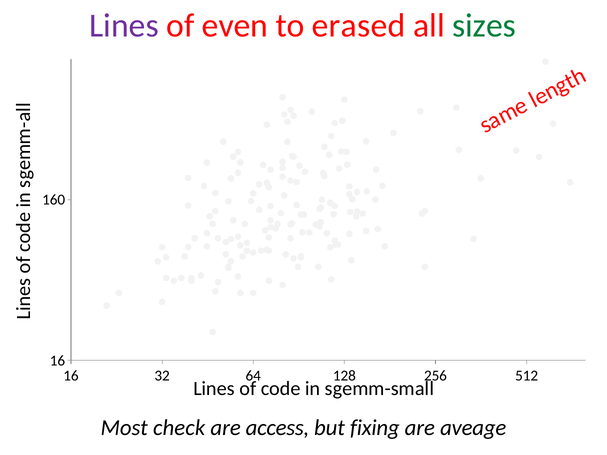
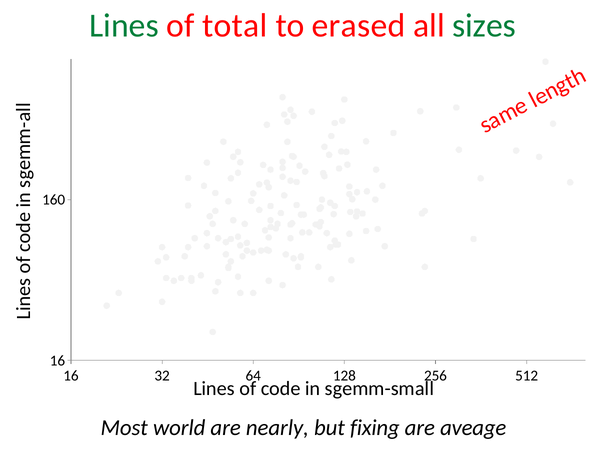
Lines at (124, 26) colour: purple -> green
even: even -> total
check: check -> world
access: access -> nearly
